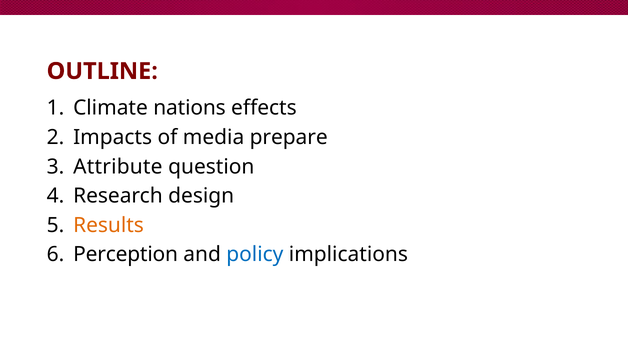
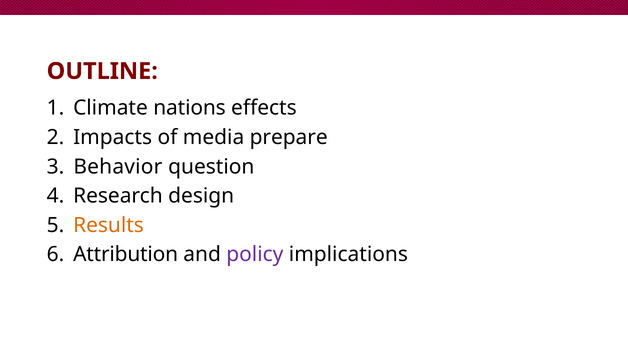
Attribute: Attribute -> Behavior
Perception: Perception -> Attribution
policy colour: blue -> purple
